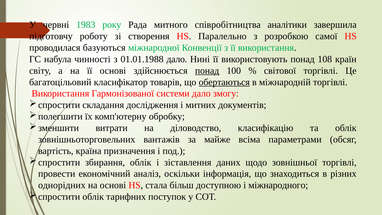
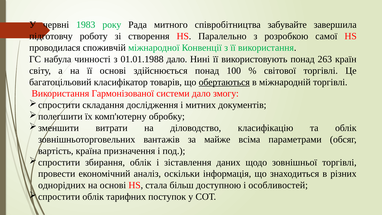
аналітики: аналітики -> забувайте
базуються: базуються -> споживчій
108: 108 -> 263
понад at (207, 71) underline: present -> none
міжнародного: міжнародного -> особливостей
